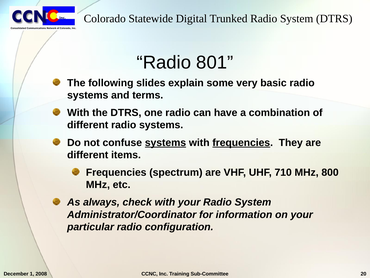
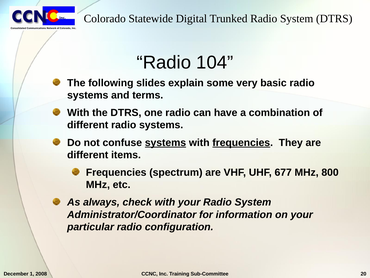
801: 801 -> 104
710: 710 -> 677
